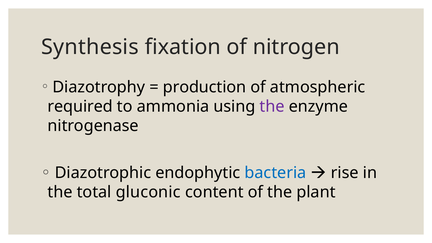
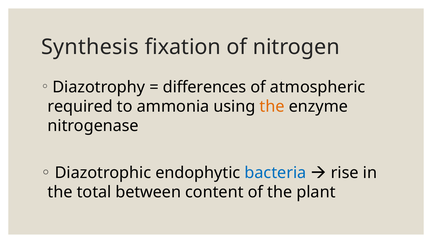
production: production -> differences
the at (272, 106) colour: purple -> orange
gluconic: gluconic -> between
